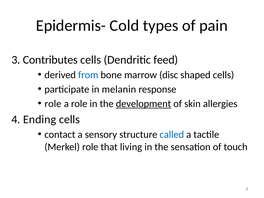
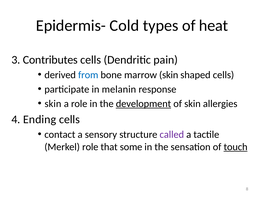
pain: pain -> heat
feed: feed -> pain
marrow disc: disc -> skin
role at (53, 104): role -> skin
called colour: blue -> purple
living: living -> some
touch underline: none -> present
